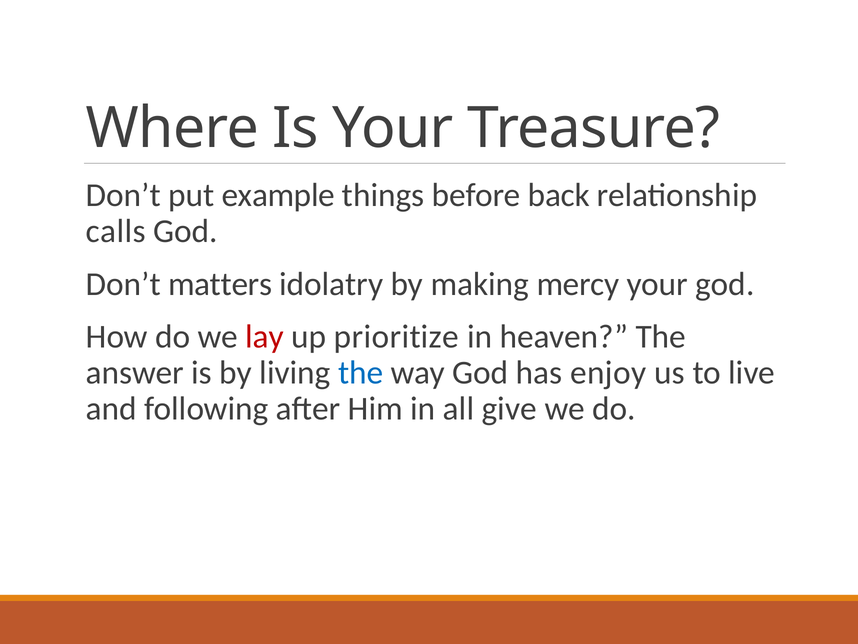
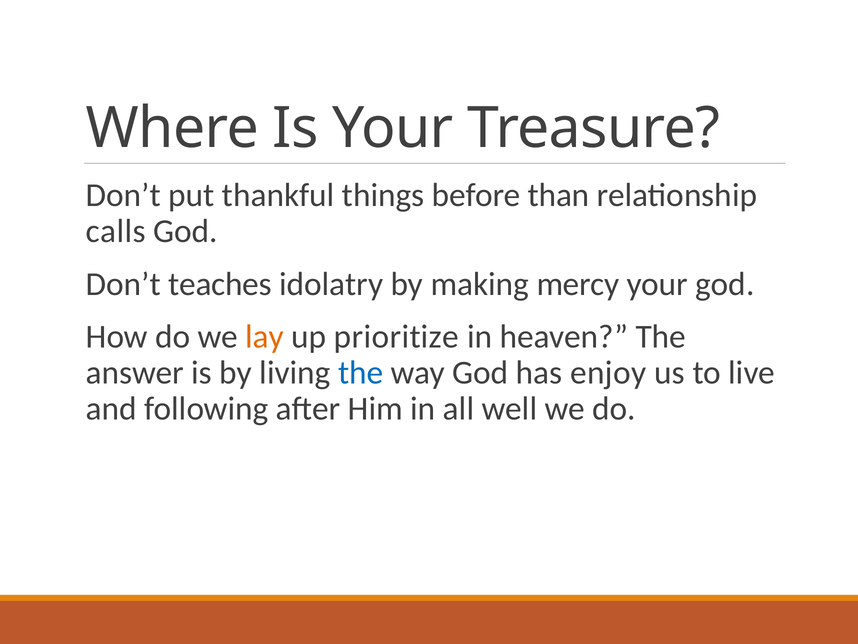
example: example -> thankful
back: back -> than
matters: matters -> teaches
lay colour: red -> orange
give: give -> well
